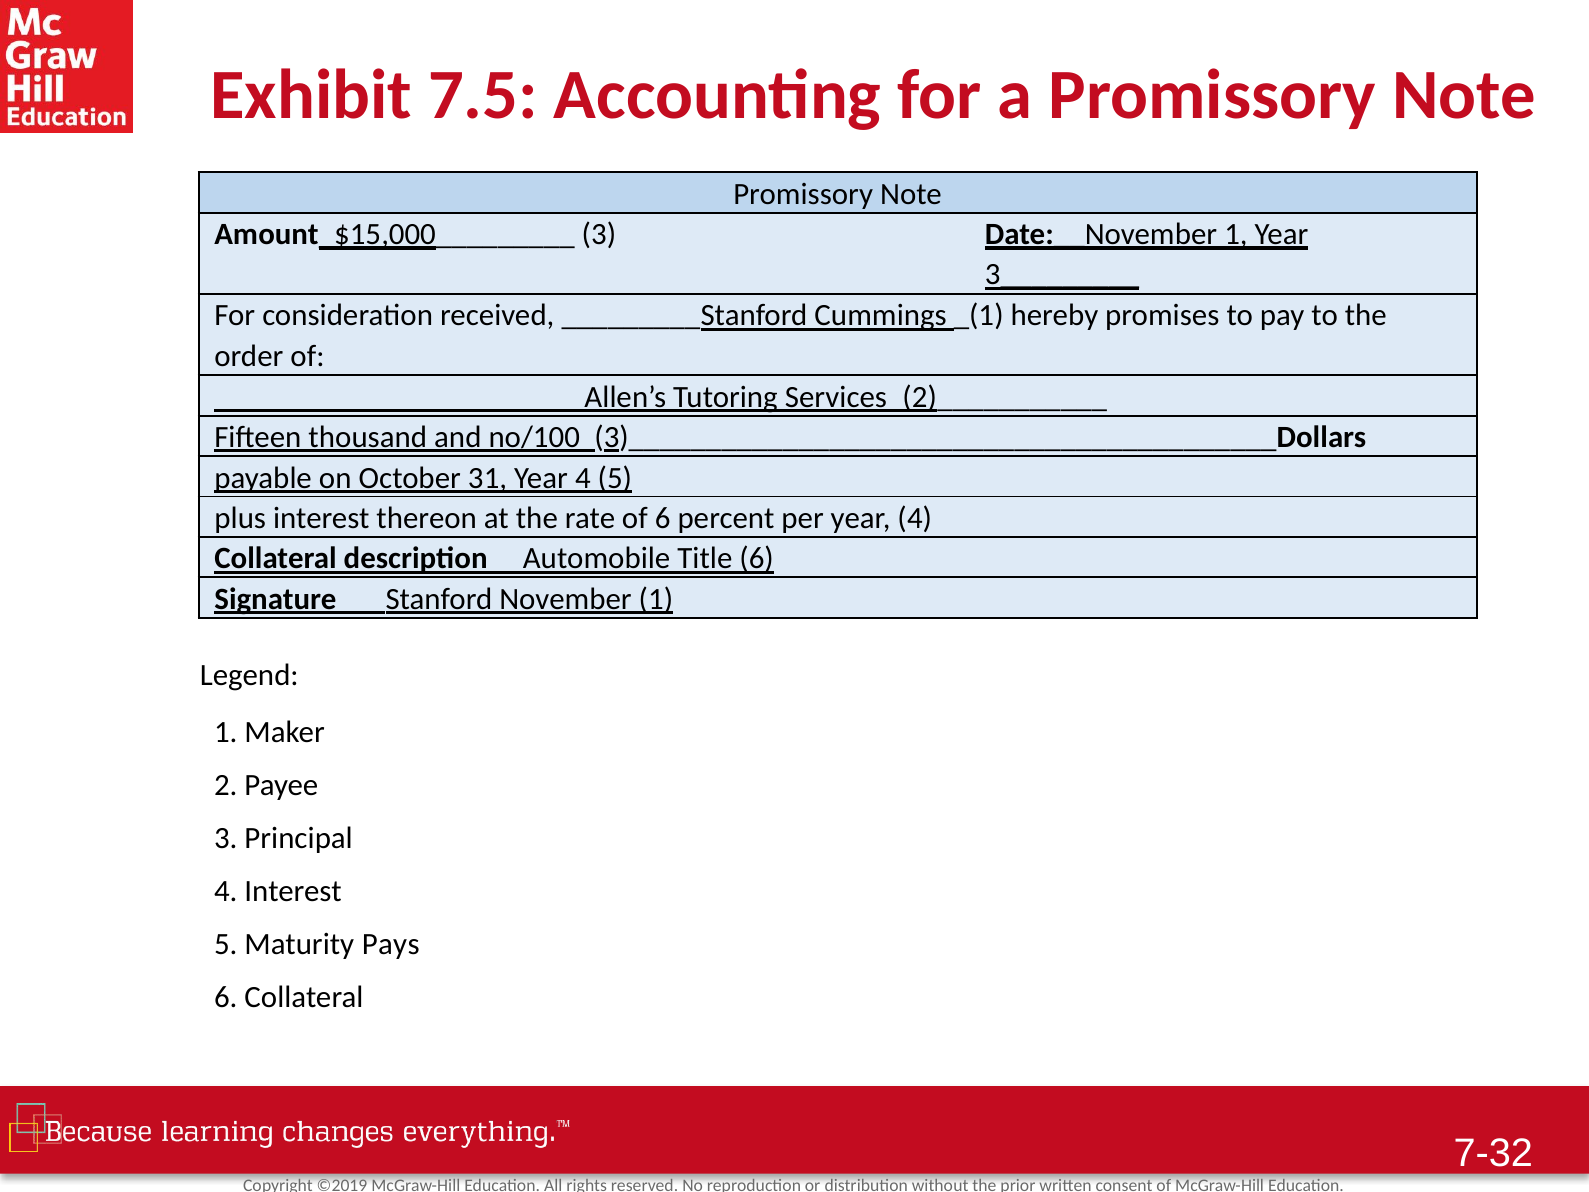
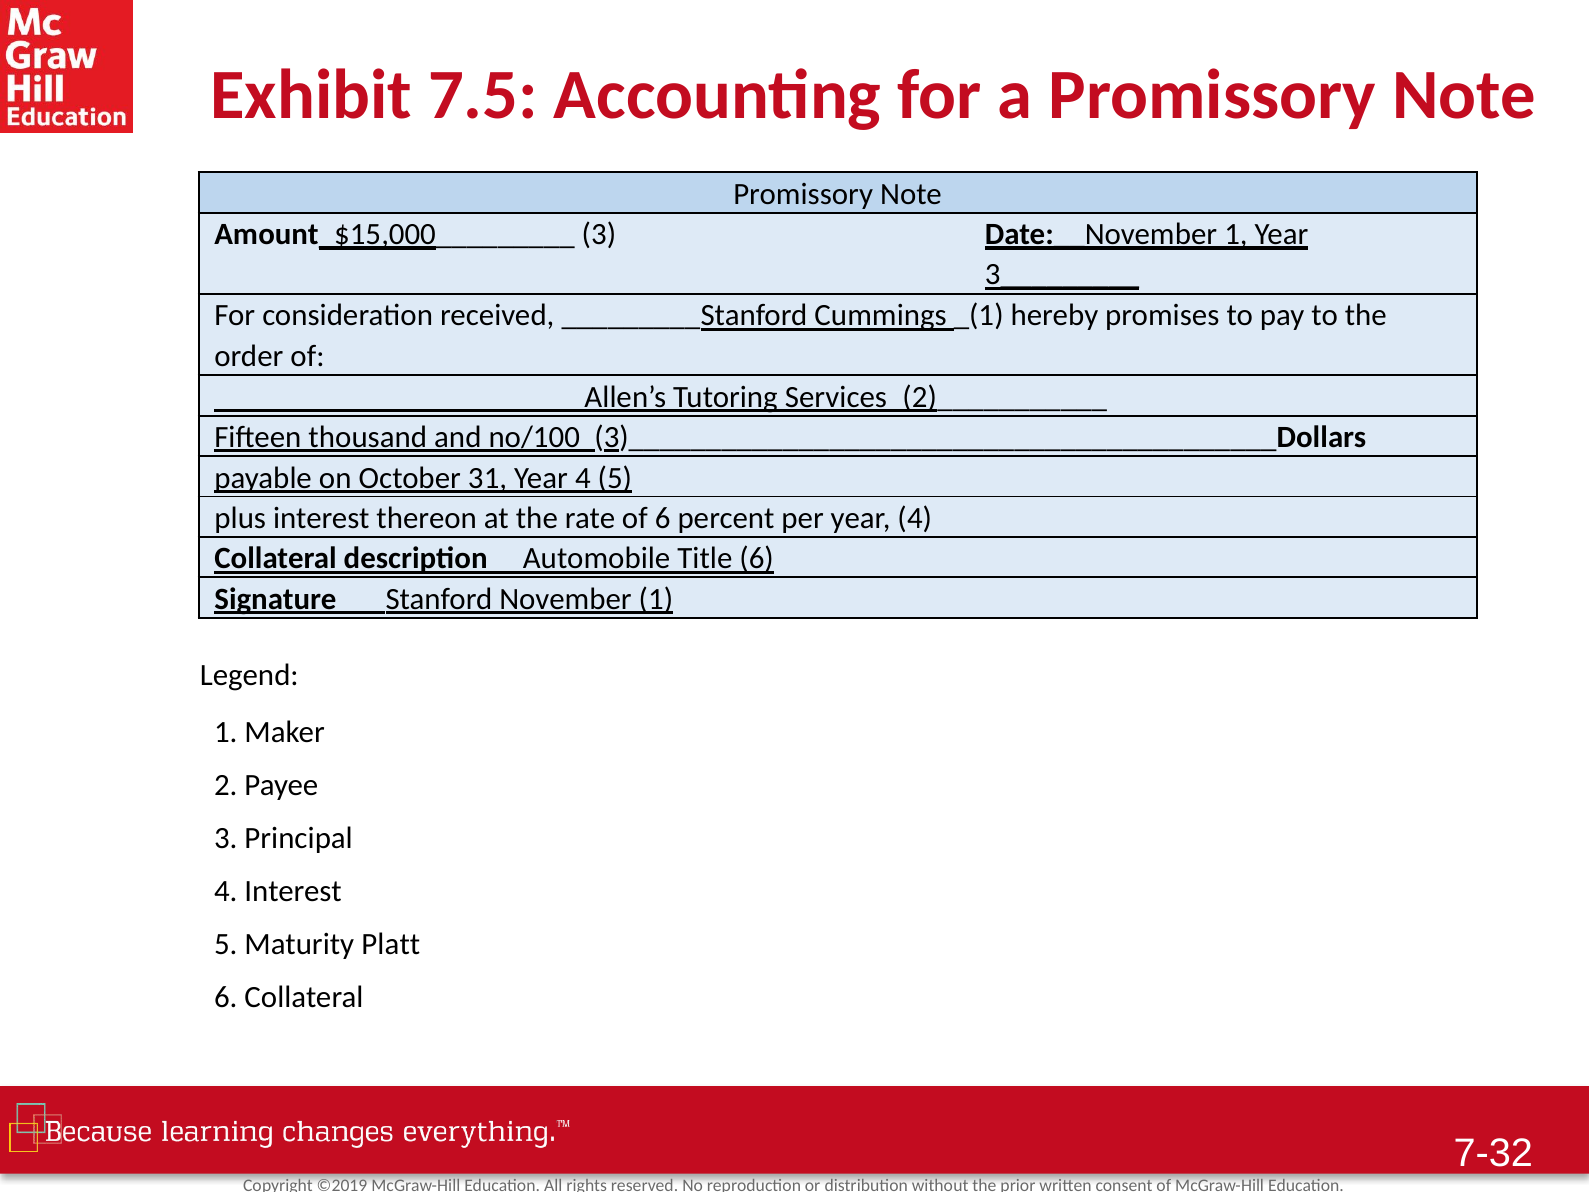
Pays: Pays -> Platt
